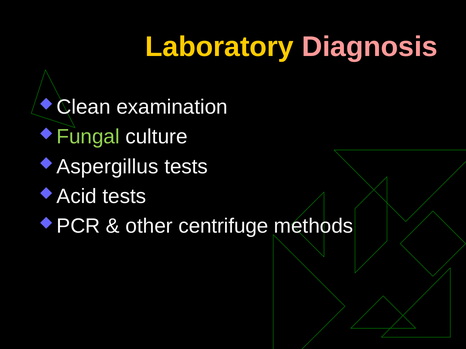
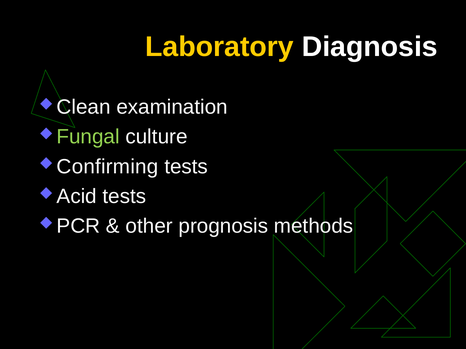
Diagnosis colour: pink -> white
Aspergillus: Aspergillus -> Confirming
centrifuge: centrifuge -> prognosis
